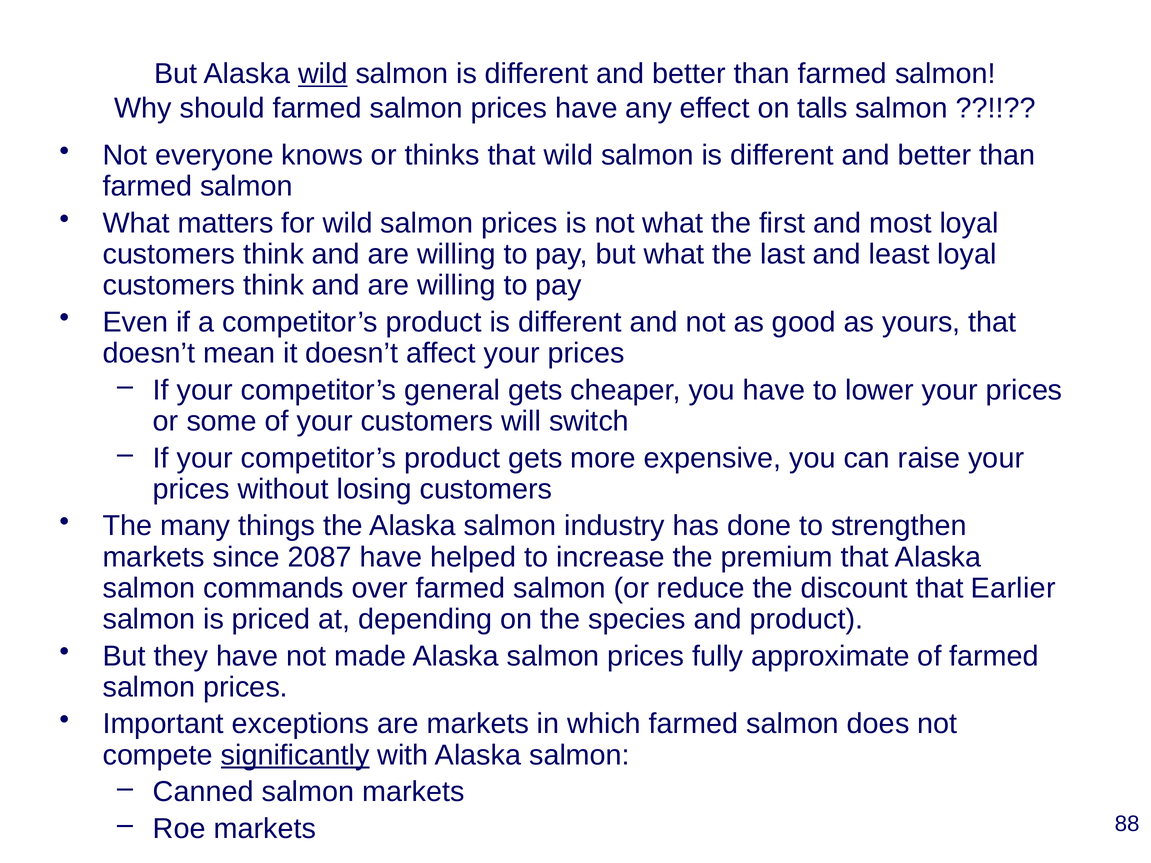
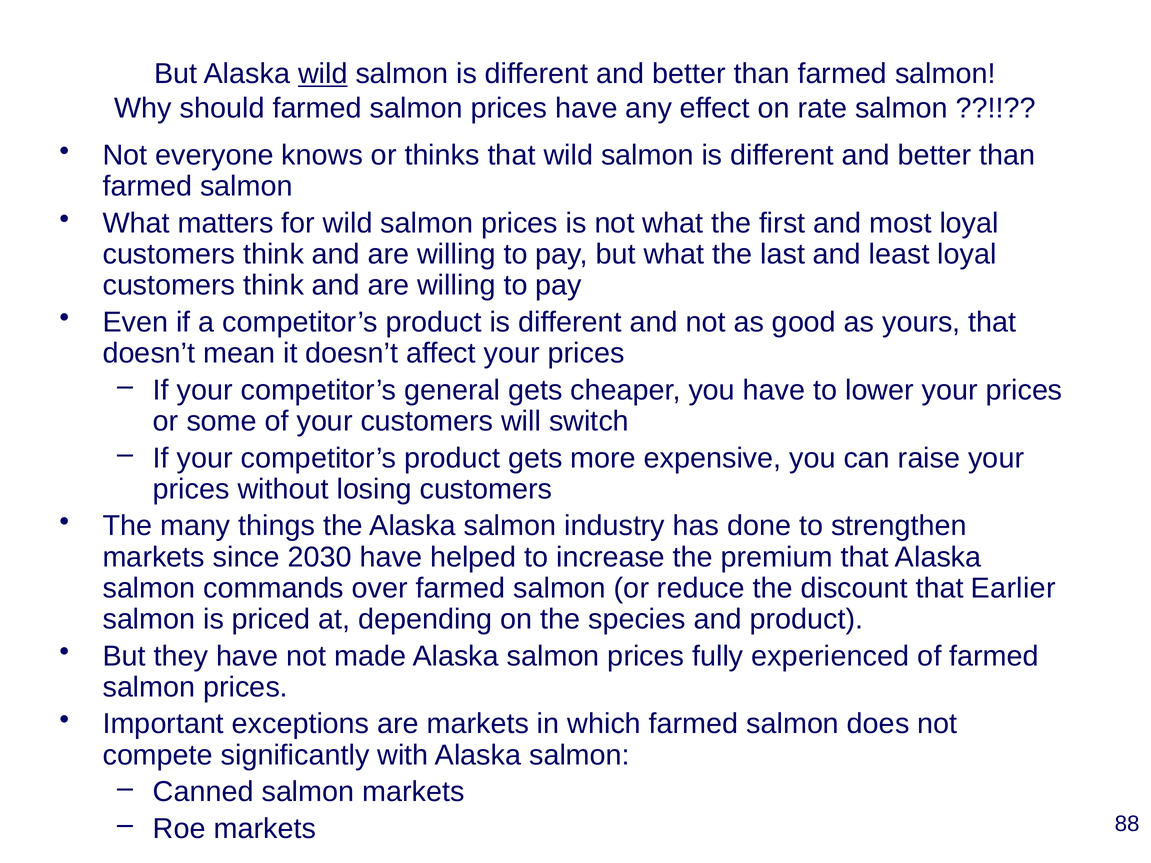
talls: talls -> rate
2087: 2087 -> 2030
approximate: approximate -> experienced
significantly underline: present -> none
